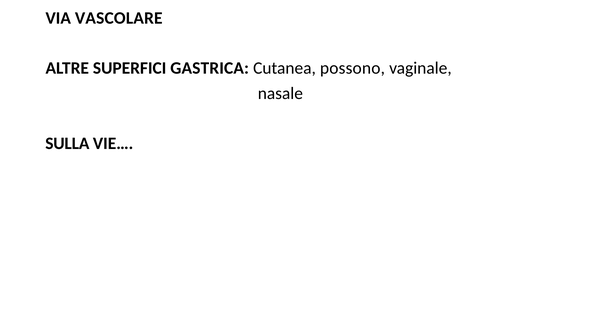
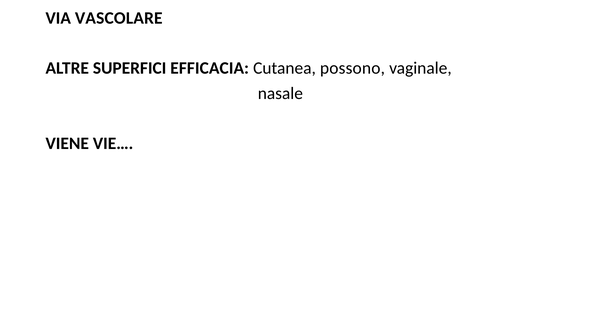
GASTRICA: GASTRICA -> EFFICACIA
SULLA: SULLA -> VIENE
